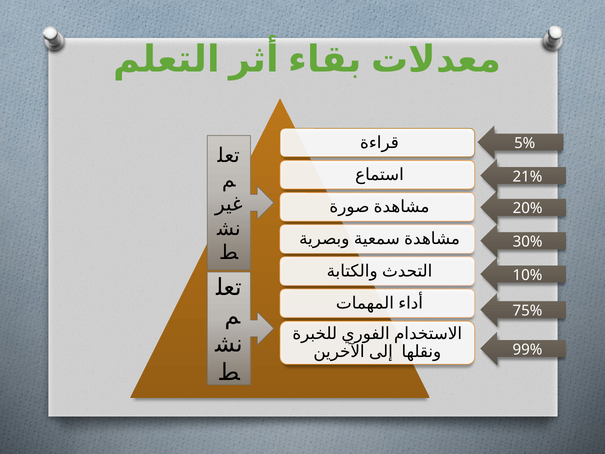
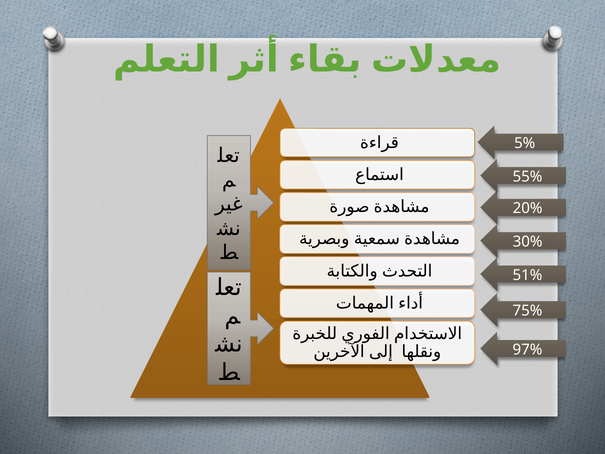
21%: 21% -> 55%
10%: 10% -> 51%
99%: 99% -> 97%
